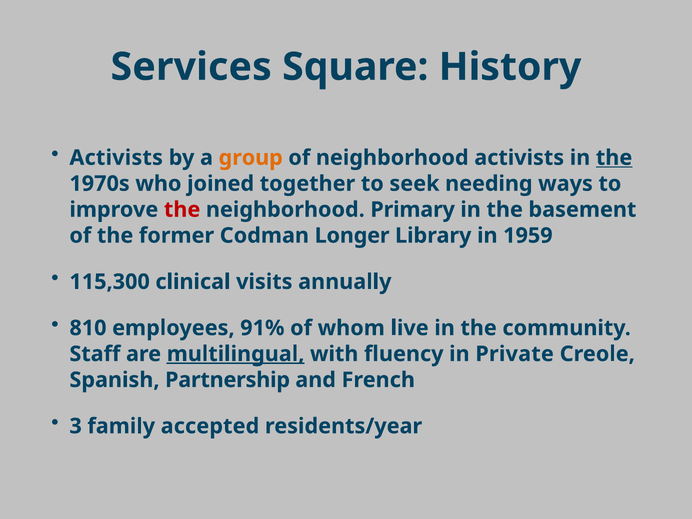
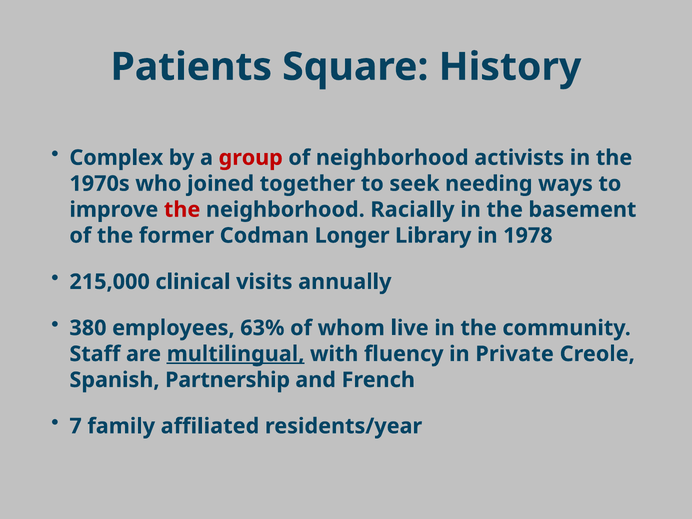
Services: Services -> Patients
Activists at (116, 158): Activists -> Complex
group colour: orange -> red
the at (614, 158) underline: present -> none
Primary: Primary -> Racially
1959: 1959 -> 1978
115,300: 115,300 -> 215,000
810: 810 -> 380
91%: 91% -> 63%
3: 3 -> 7
accepted: accepted -> affiliated
